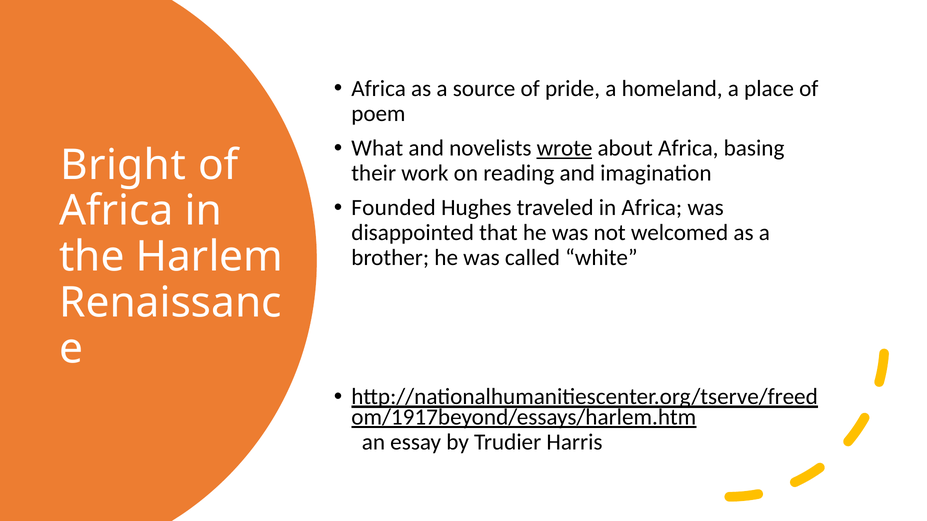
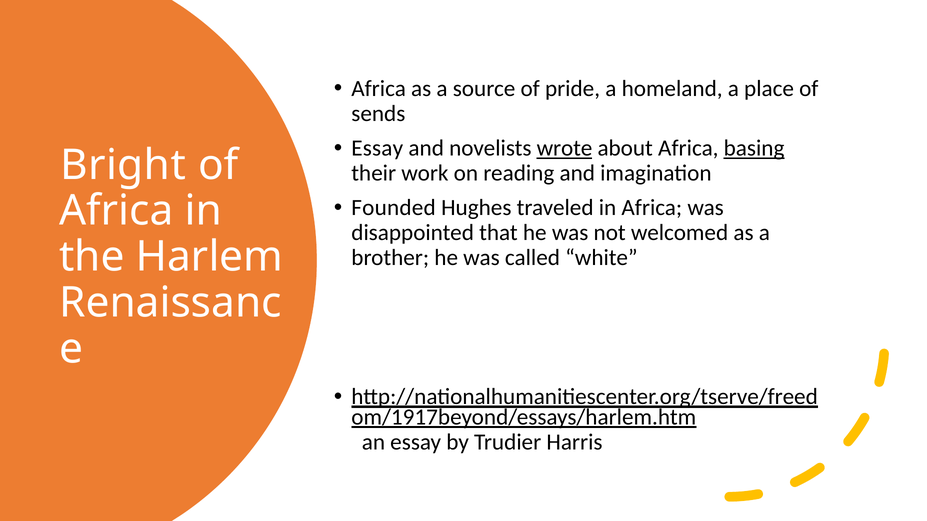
poem: poem -> sends
What at (377, 148): What -> Essay
basing underline: none -> present
